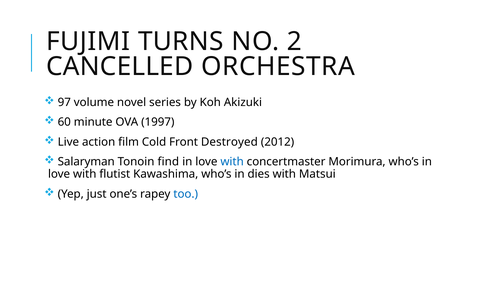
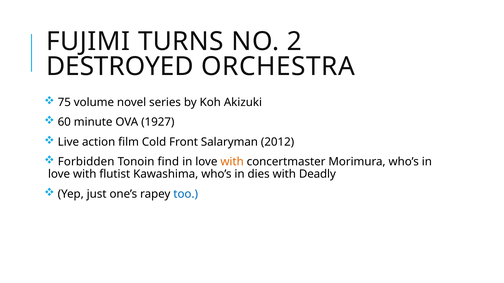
CANCELLED: CANCELLED -> DESTROYED
97: 97 -> 75
1997: 1997 -> 1927
Destroyed: Destroyed -> Salaryman
Salaryman: Salaryman -> Forbidden
with at (232, 162) colour: blue -> orange
Matsui: Matsui -> Deadly
